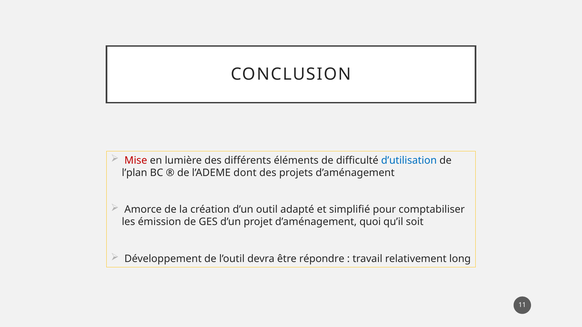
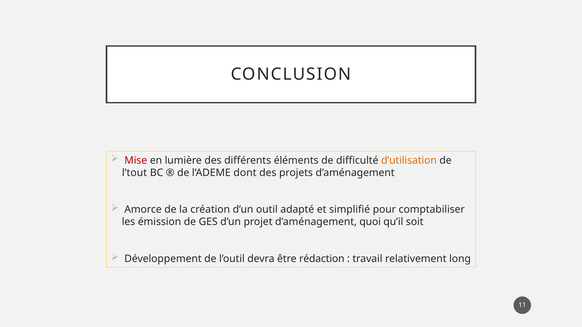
d’utilisation colour: blue -> orange
l’plan: l’plan -> l’tout
répondre: répondre -> rédaction
